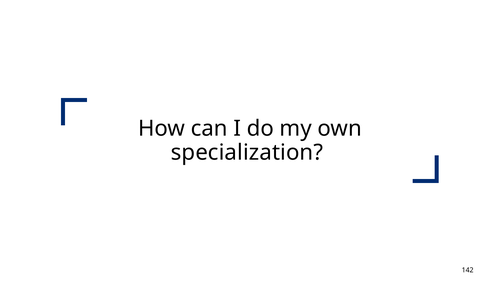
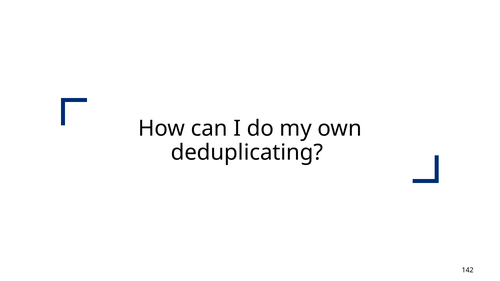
specialization: specialization -> deduplicating
